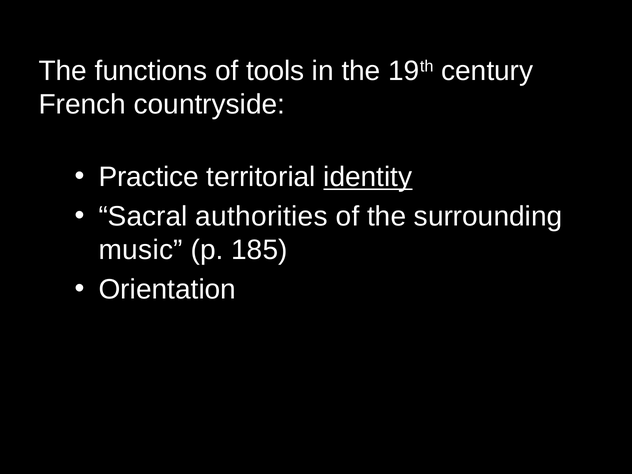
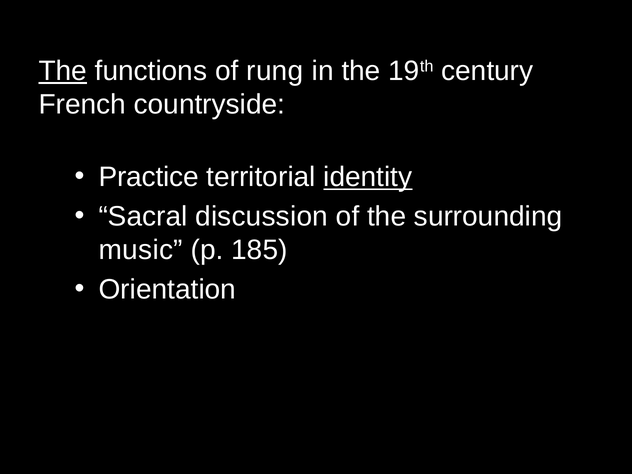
The at (63, 71) underline: none -> present
tools: tools -> rung
authorities: authorities -> discussion
